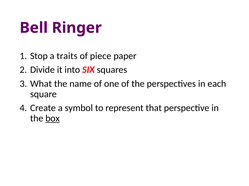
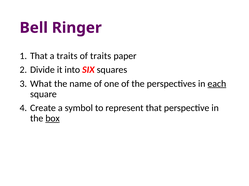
Stop at (39, 56): Stop -> That
of piece: piece -> traits
each underline: none -> present
